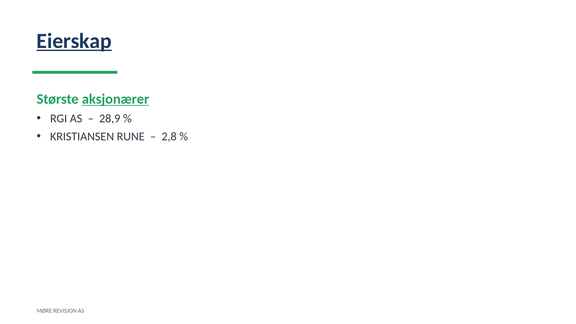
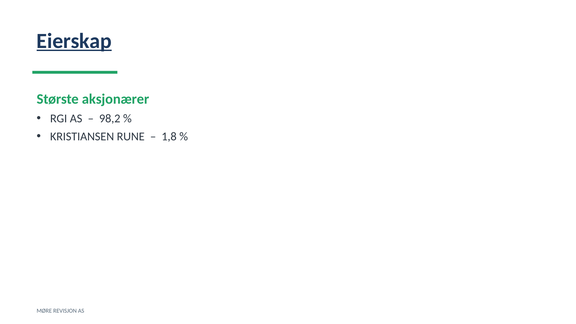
aksjonærer underline: present -> none
28,9: 28,9 -> 98,2
2,8: 2,8 -> 1,8
